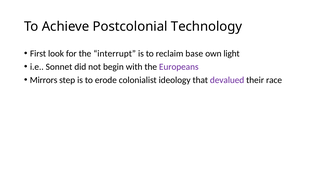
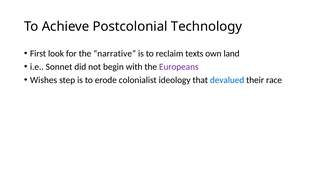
interrupt: interrupt -> narrative
base: base -> texts
light: light -> land
Mirrors: Mirrors -> Wishes
devalued colour: purple -> blue
